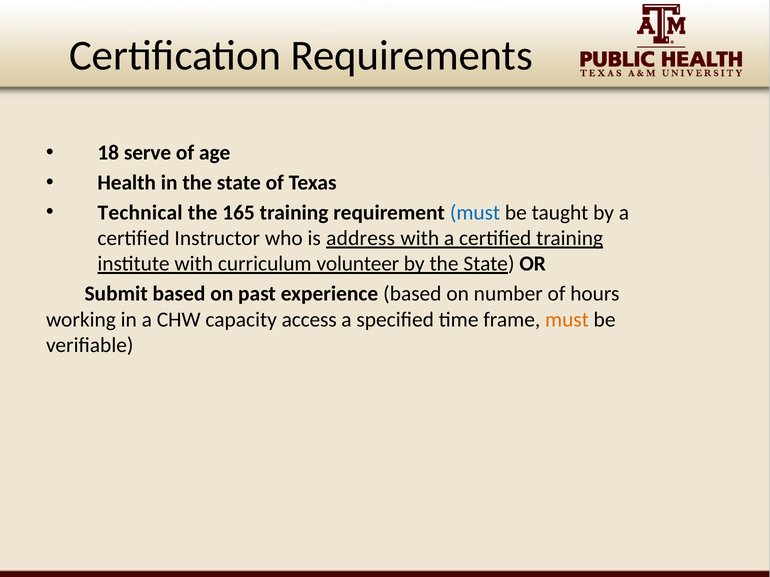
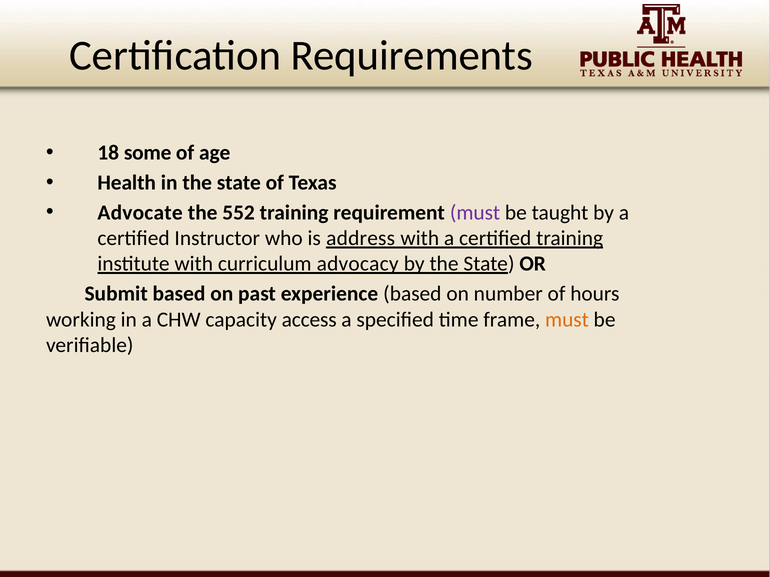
serve: serve -> some
Technical: Technical -> Advocate
165: 165 -> 552
must at (475, 213) colour: blue -> purple
volunteer: volunteer -> advocacy
